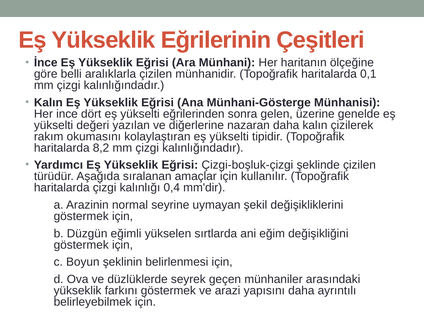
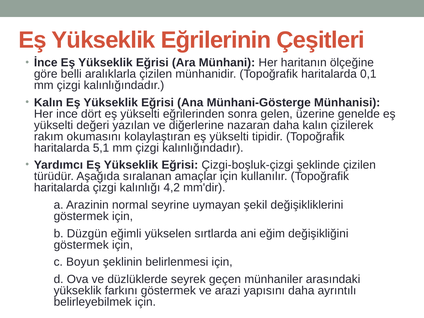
8,2: 8,2 -> 5,1
0,4: 0,4 -> 4,2
